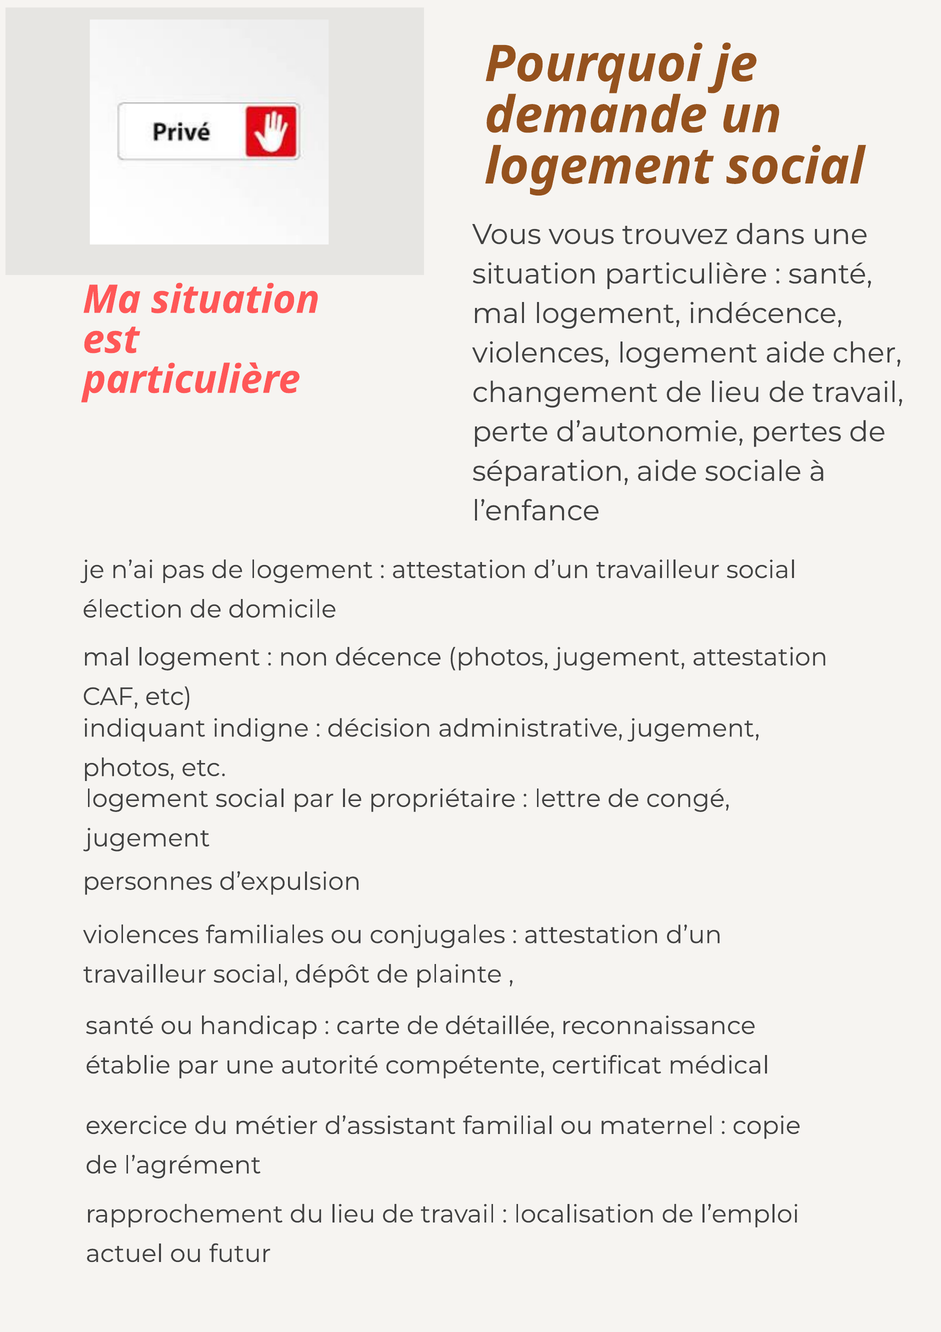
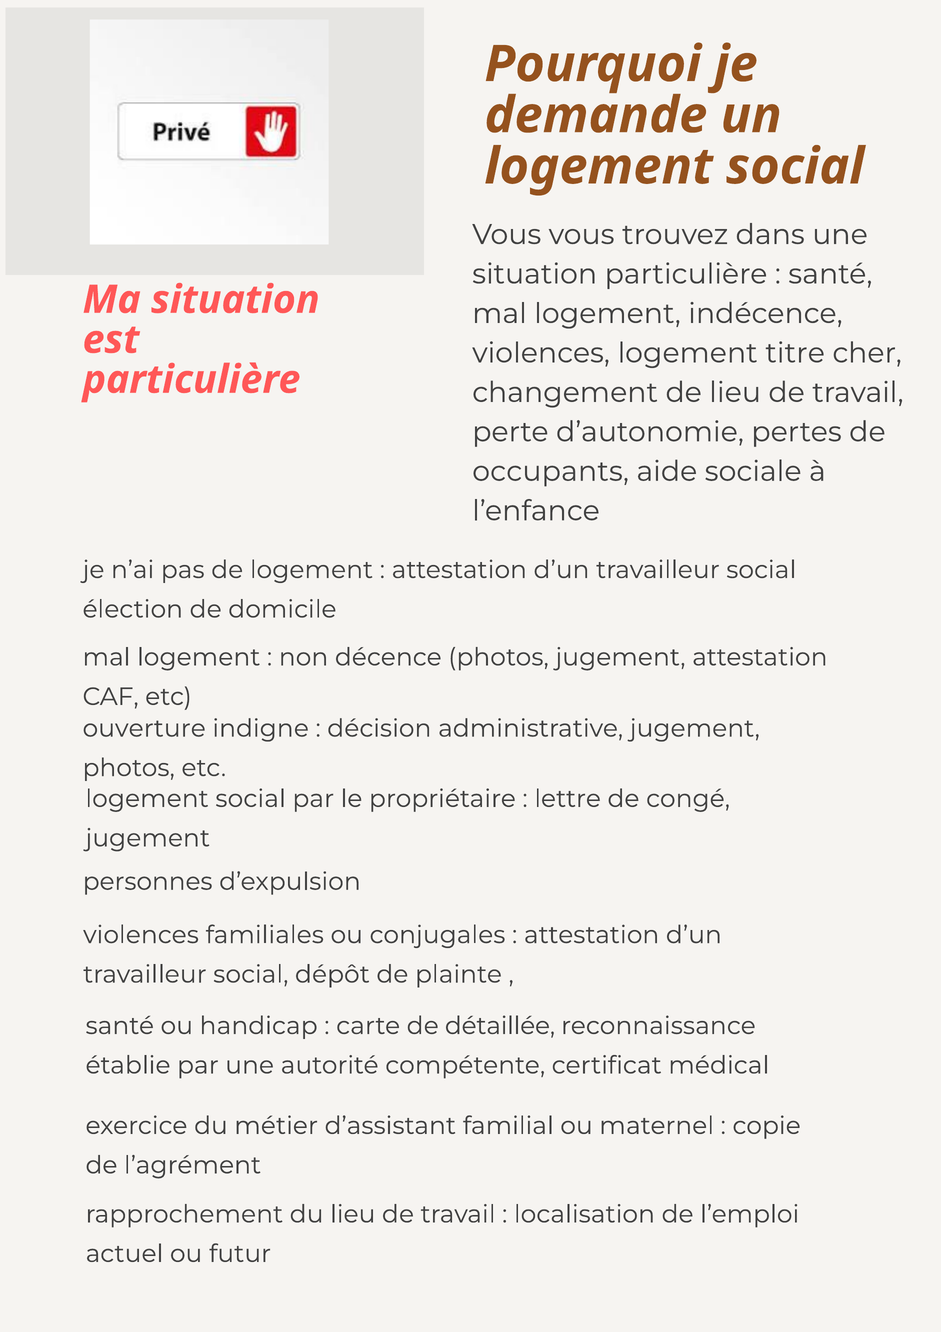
logement aide: aide -> titre
séparation: séparation -> occupants
indiquant: indiquant -> ouverture
